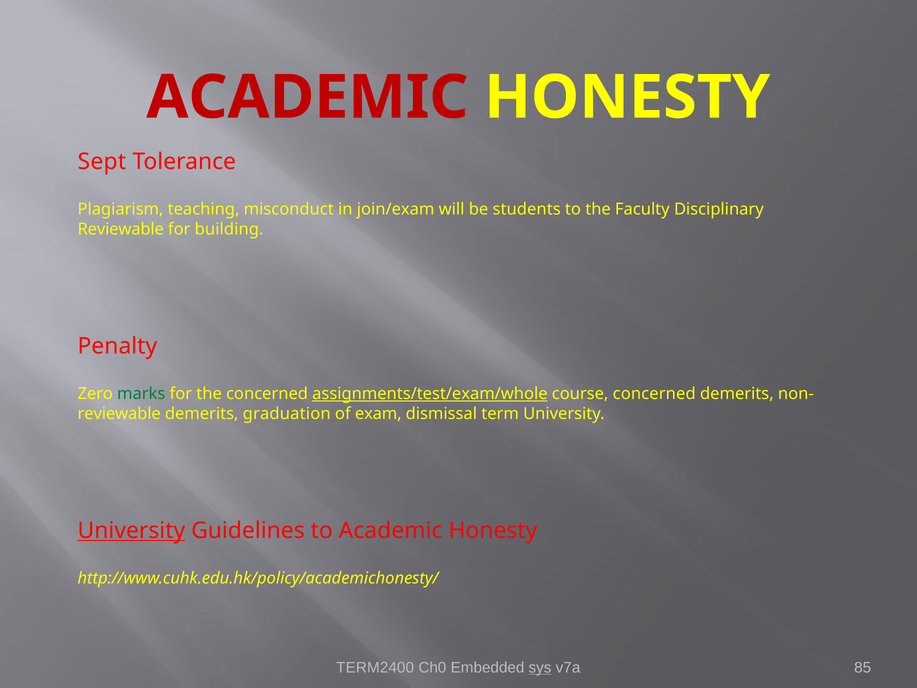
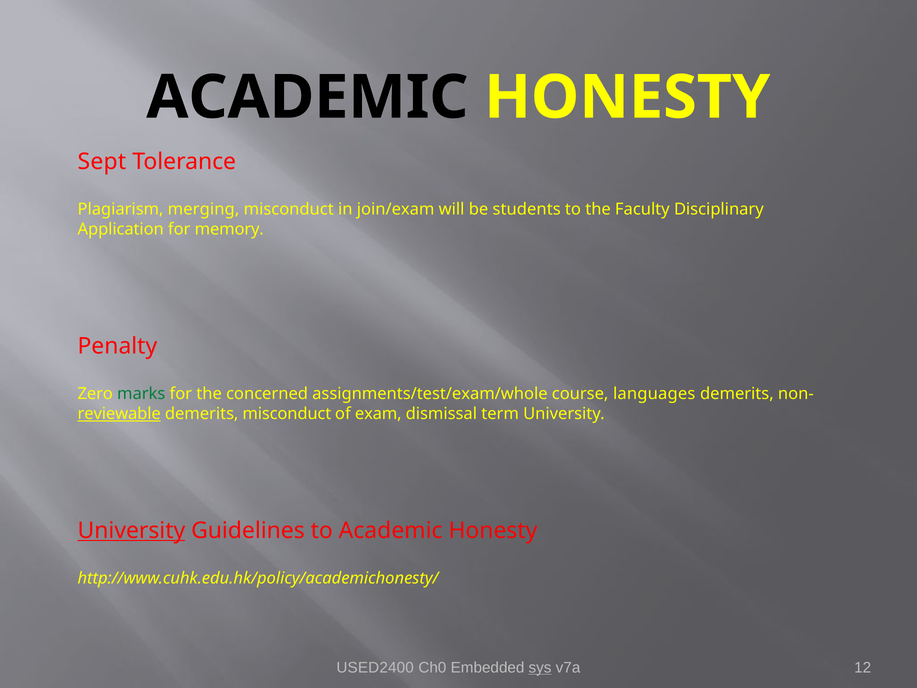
ACADEMIC at (307, 97) colour: red -> black
teaching: teaching -> merging
Reviewable at (121, 229): Reviewable -> Application
building: building -> memory
assignments/test/exam/whole underline: present -> none
course concerned: concerned -> languages
reviewable at (119, 414) underline: none -> present
demerits graduation: graduation -> misconduct
TERM2400: TERM2400 -> USED2400
85: 85 -> 12
